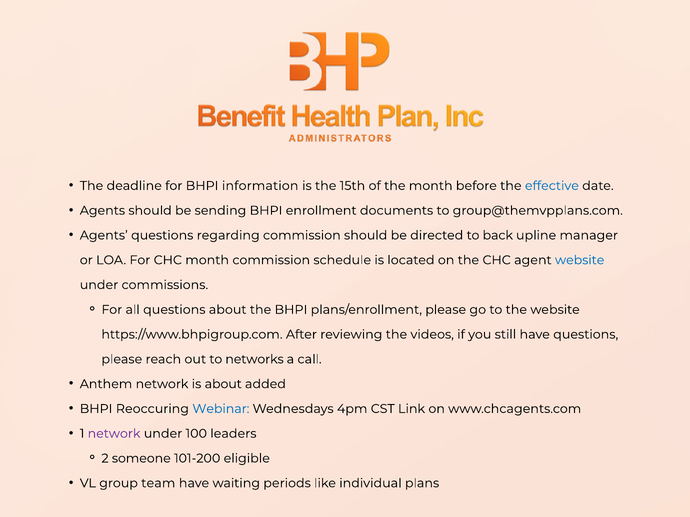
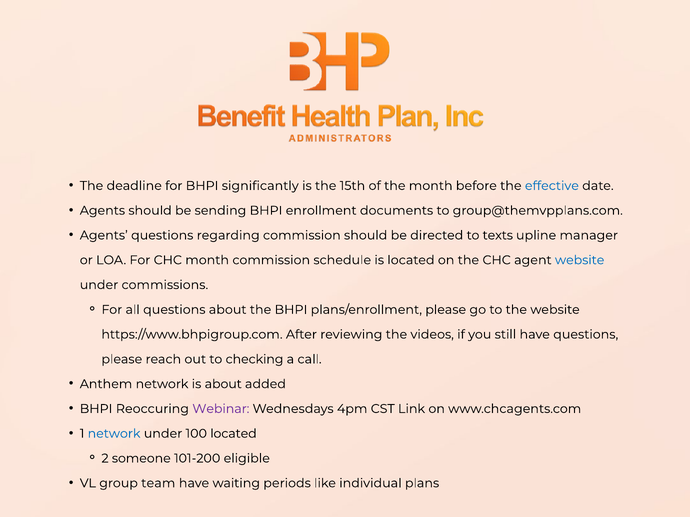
information: information -> significantly
back: back -> texts
networks: networks -> checking
Webinar colour: blue -> purple
network at (114, 434) colour: purple -> blue
100 leaders: leaders -> located
